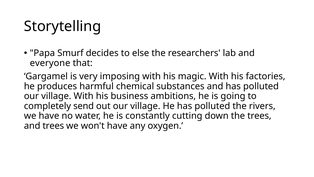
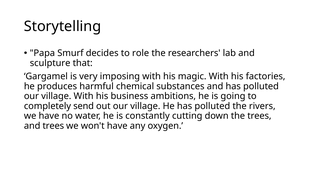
else: else -> role
everyone: everyone -> sculpture
